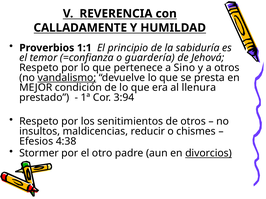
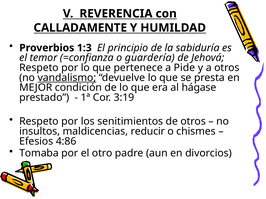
1:1: 1:1 -> 1:3
Sino: Sino -> Pide
llenura: llenura -> hágase
3:94: 3:94 -> 3:19
4:38: 4:38 -> 4:86
Stormer: Stormer -> Tomaba
divorcios underline: present -> none
